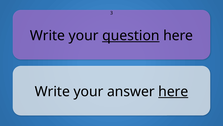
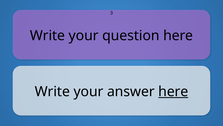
question underline: present -> none
